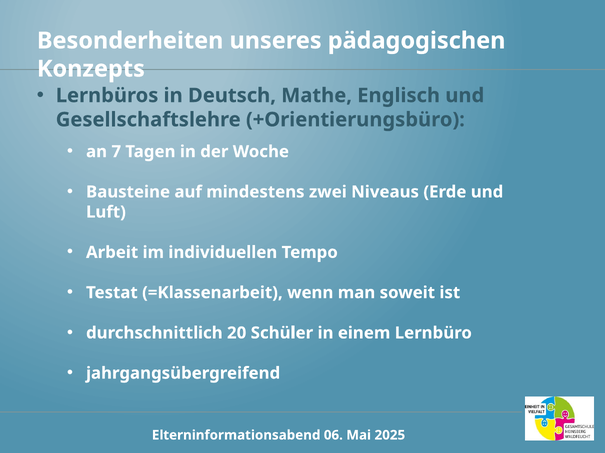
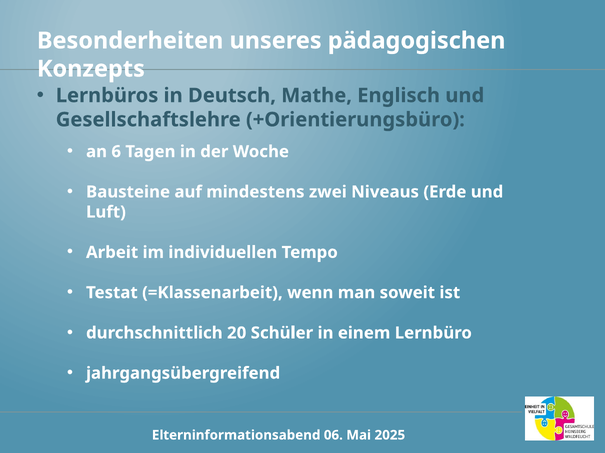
7: 7 -> 6
